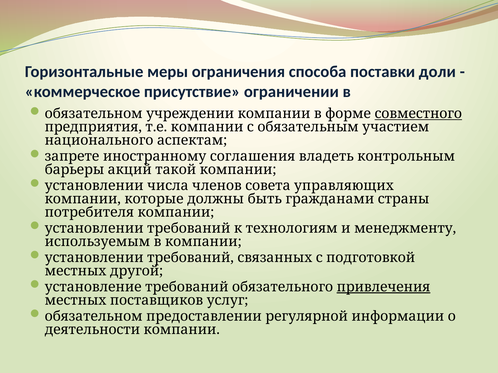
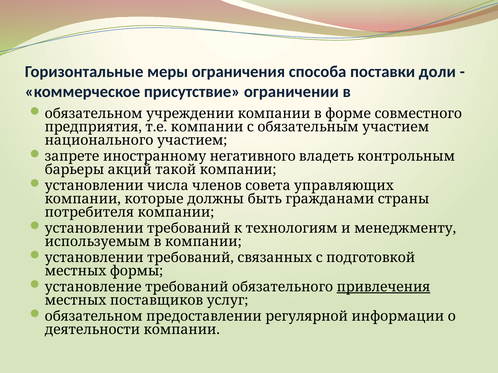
совместного underline: present -> none
национального аспектам: аспектам -> участием
соглашения: соглашения -> негативного
другой: другой -> формы
